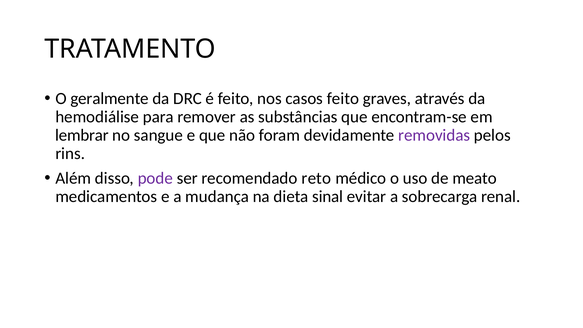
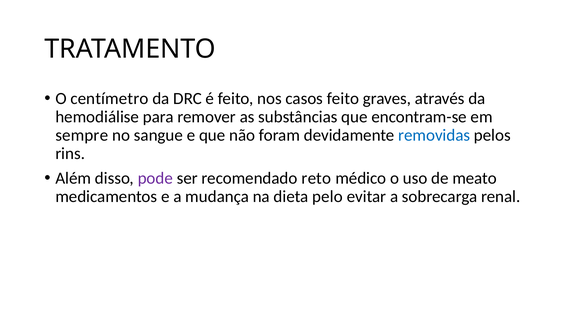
geralmente: geralmente -> centímetro
lembrar: lembrar -> sempre
removidas colour: purple -> blue
sinal: sinal -> pelo
